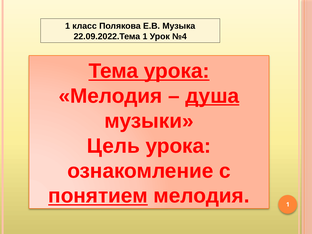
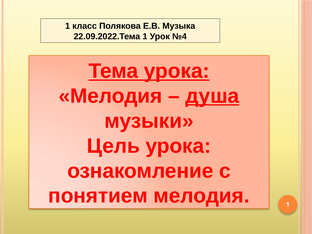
понятием underline: present -> none
